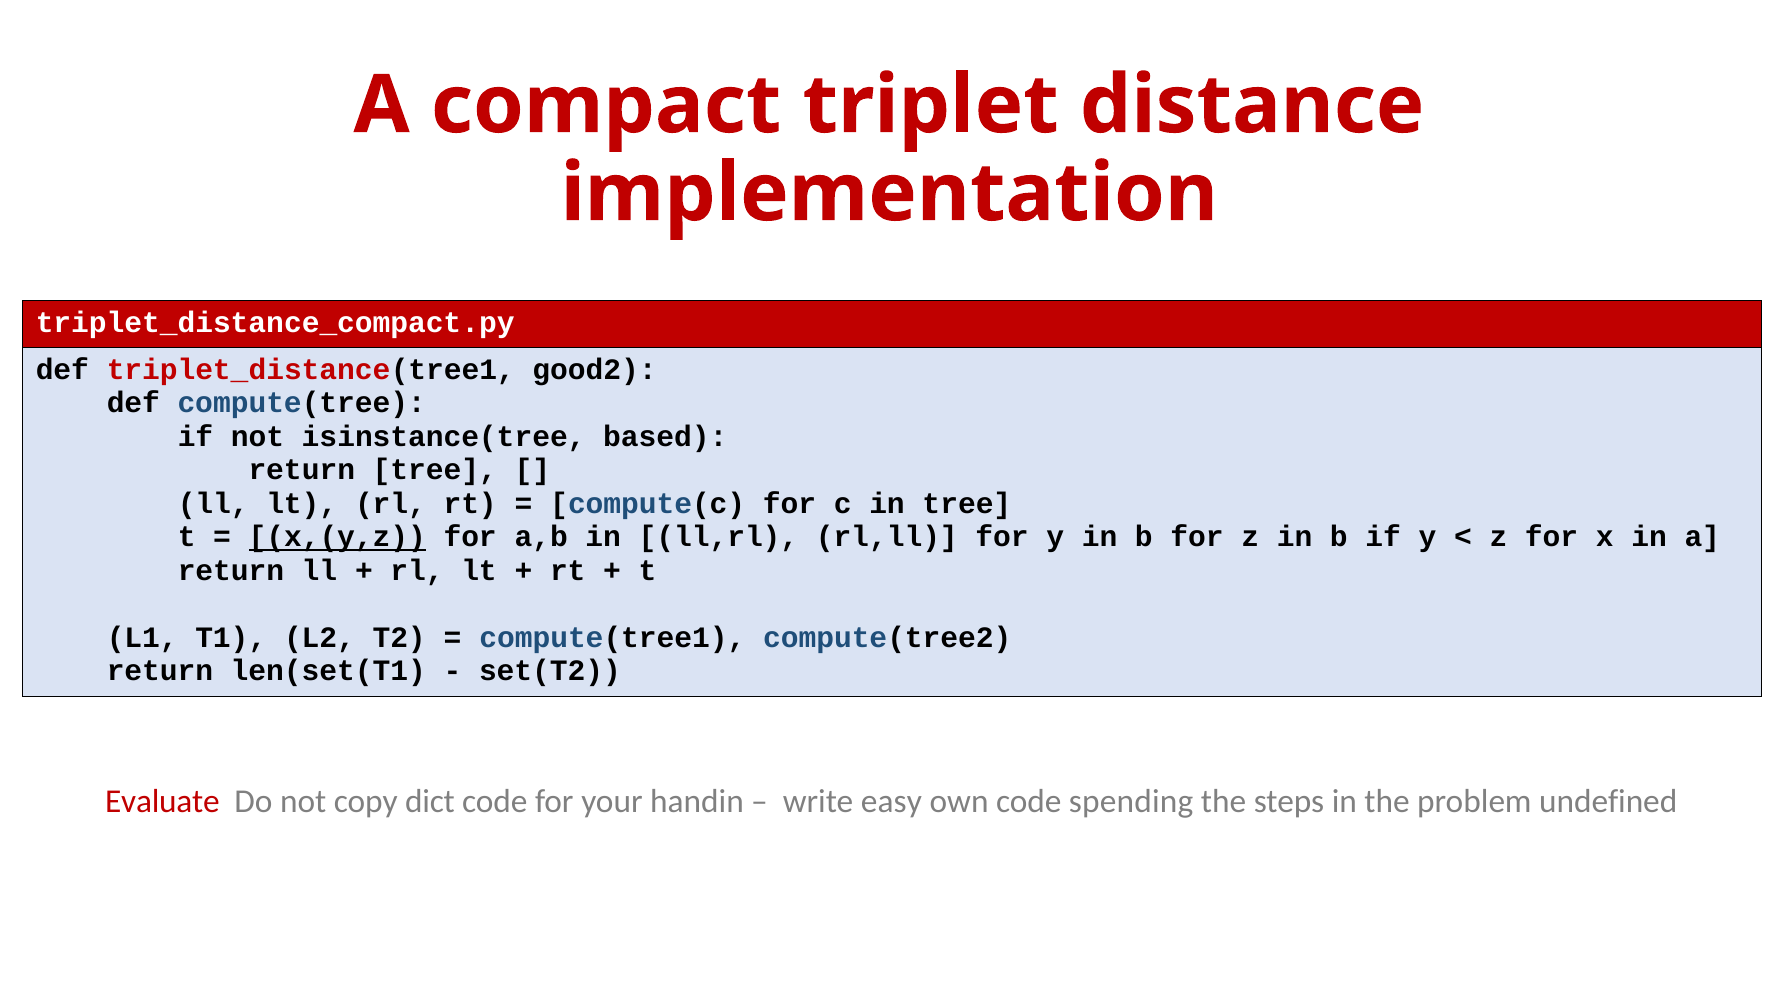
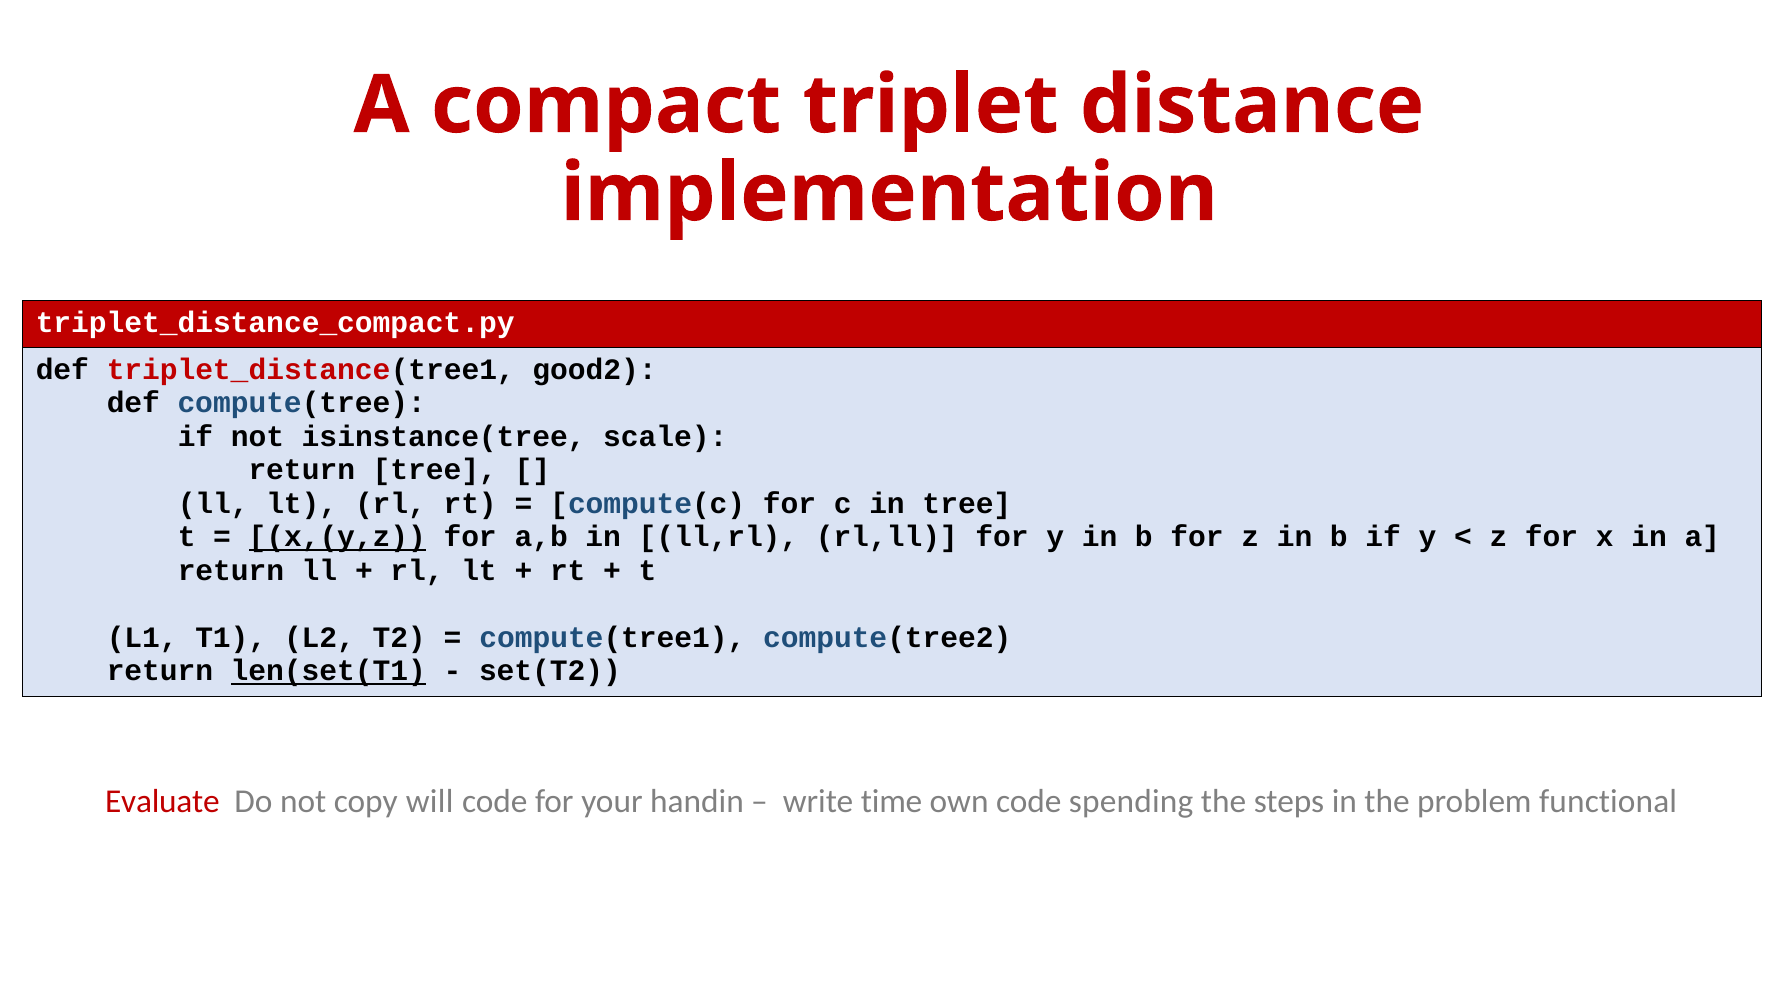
based: based -> scale
len(set(T1 underline: none -> present
dict: dict -> will
easy: easy -> time
undefined: undefined -> functional
